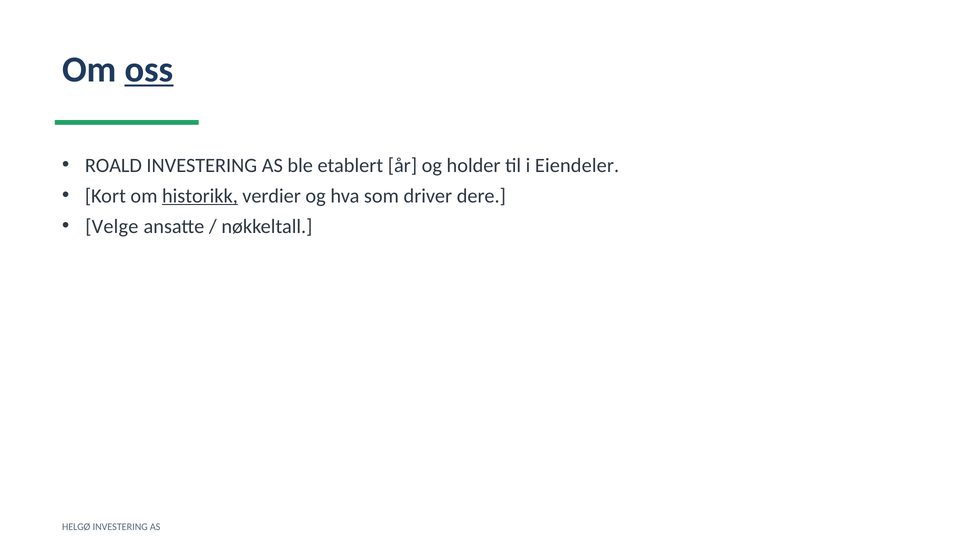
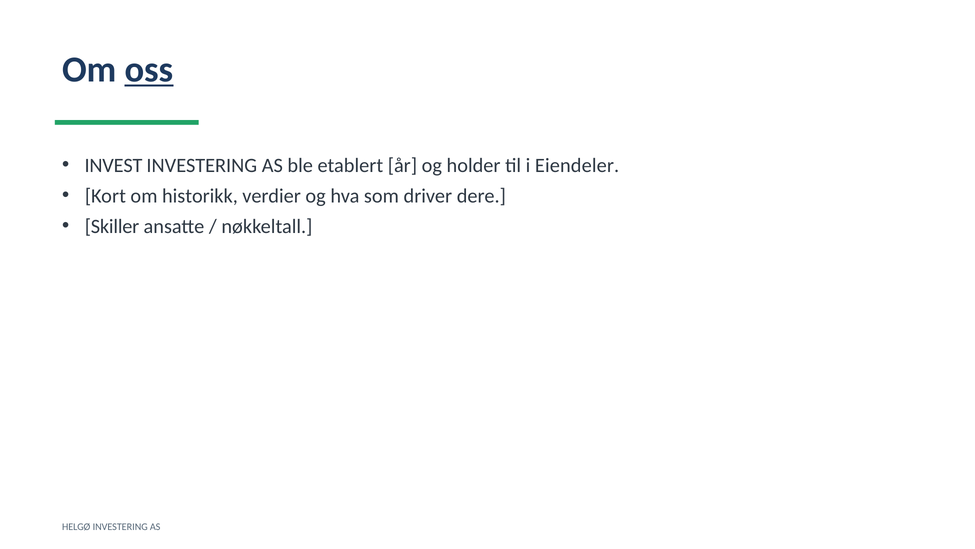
ROALD: ROALD -> INVEST
historikk underline: present -> none
Velge: Velge -> Skiller
